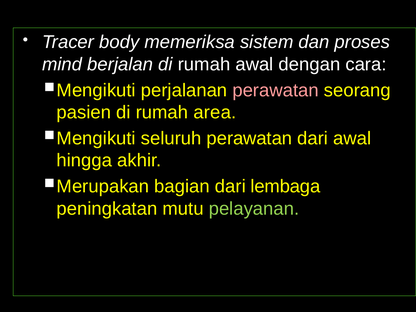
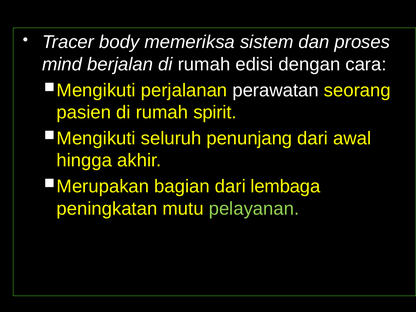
rumah awal: awal -> edisi
perawatan at (276, 90) colour: pink -> white
area: area -> spirit
seluruh perawatan: perawatan -> penunjang
